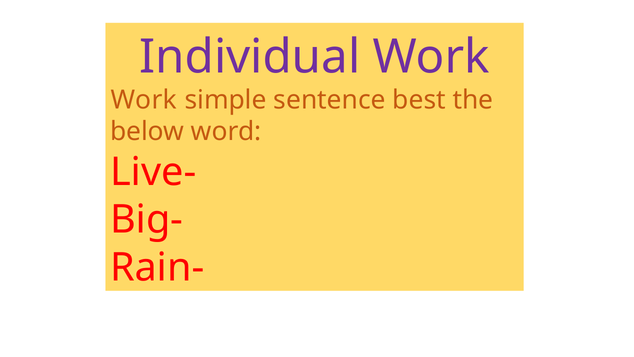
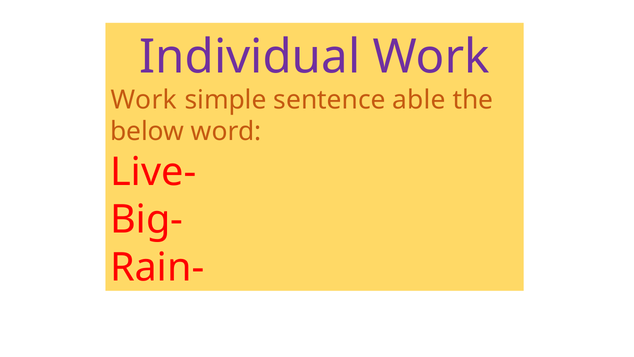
best: best -> able
